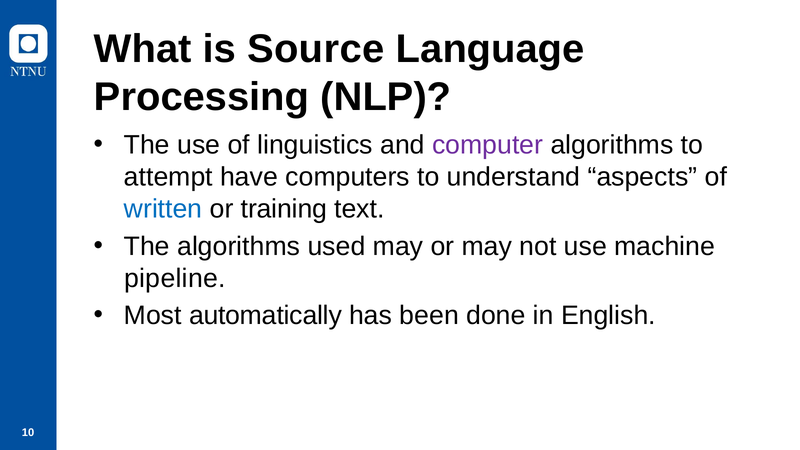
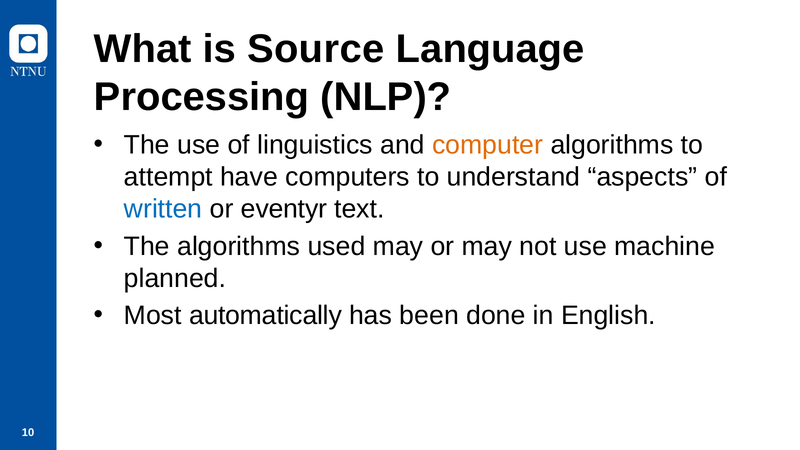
computer colour: purple -> orange
training: training -> eventyr
pipeline: pipeline -> planned
